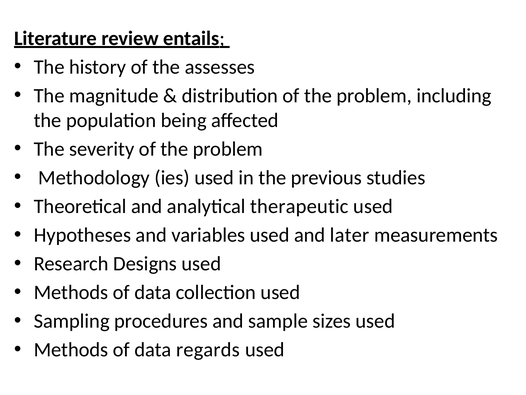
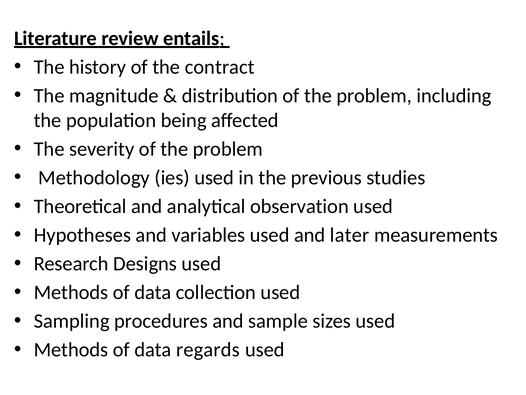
assesses: assesses -> contract
therapeutic: therapeutic -> observation
